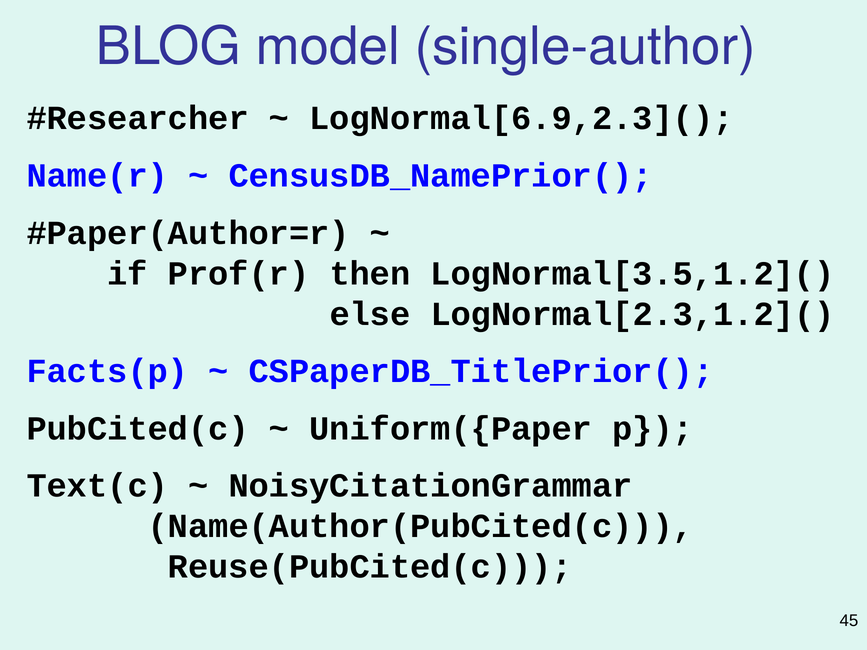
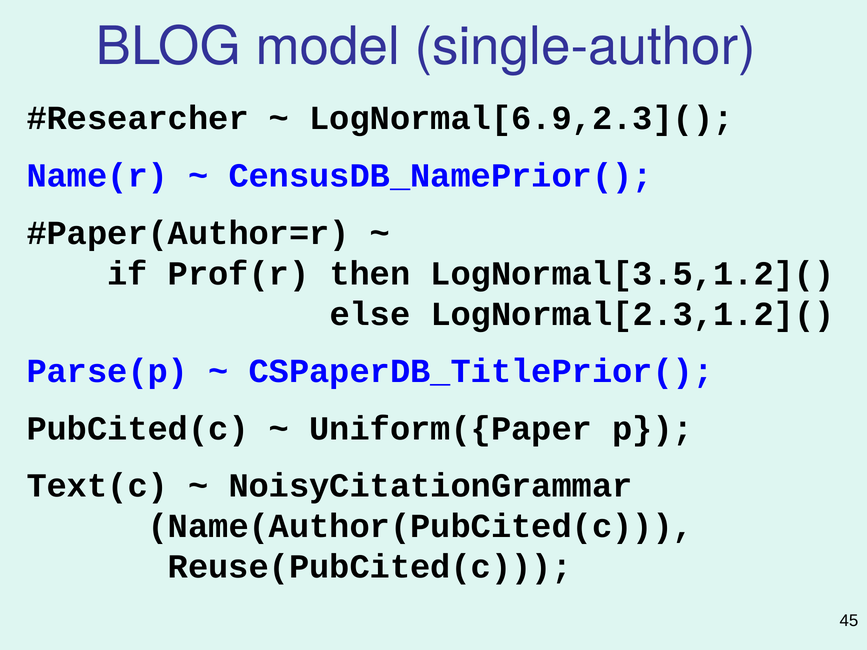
Facts(p: Facts(p -> Parse(p
